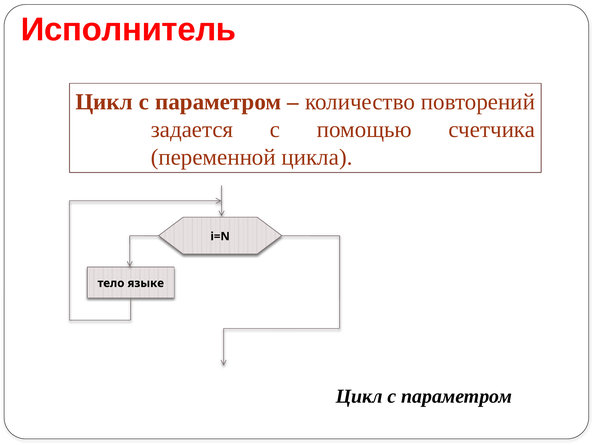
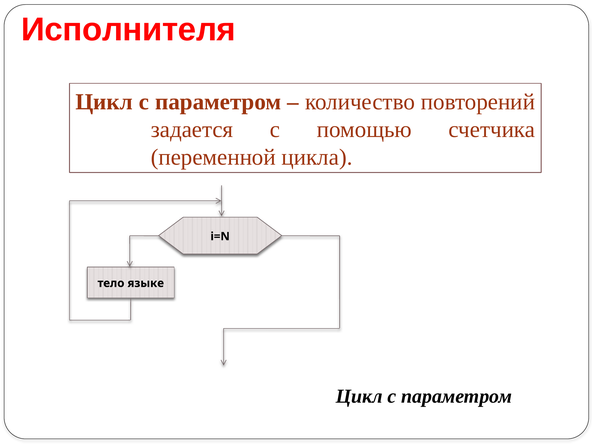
Исполнитель: Исполнитель -> Исполнителя
